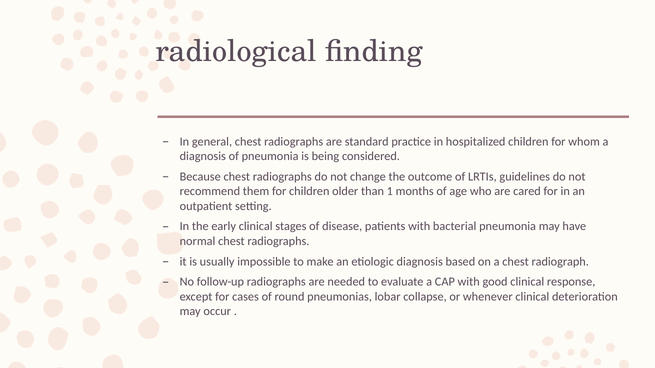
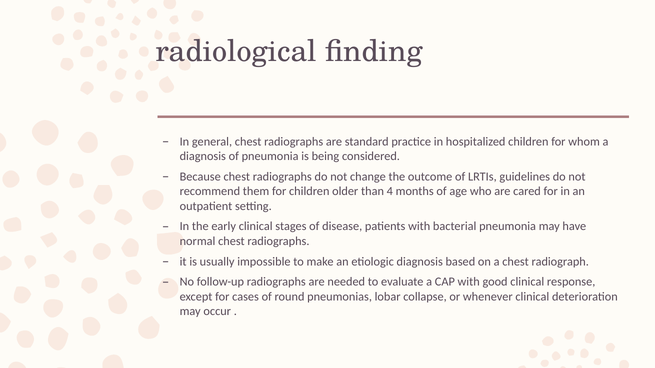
1: 1 -> 4
